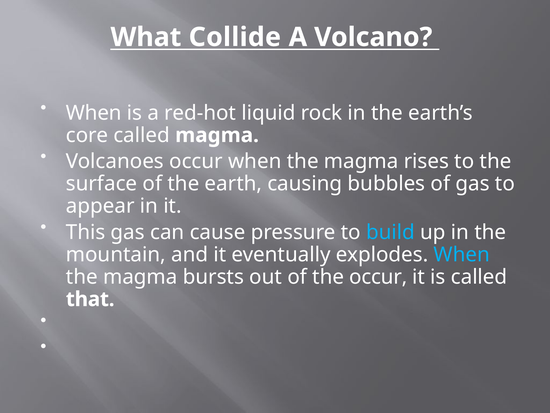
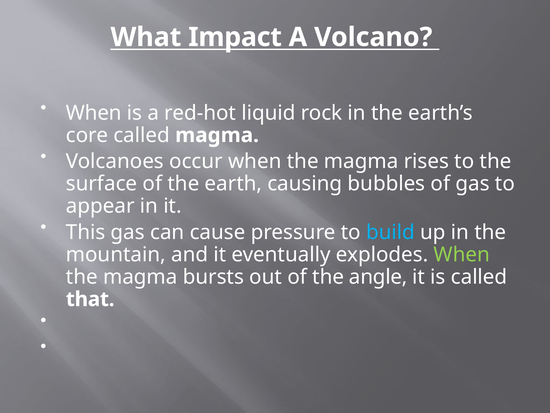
Collide: Collide -> Impact
When at (462, 254) colour: light blue -> light green
the occur: occur -> angle
